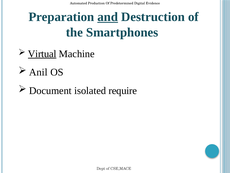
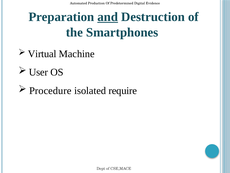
Virtual underline: present -> none
Anil: Anil -> User
Document: Document -> Procedure
